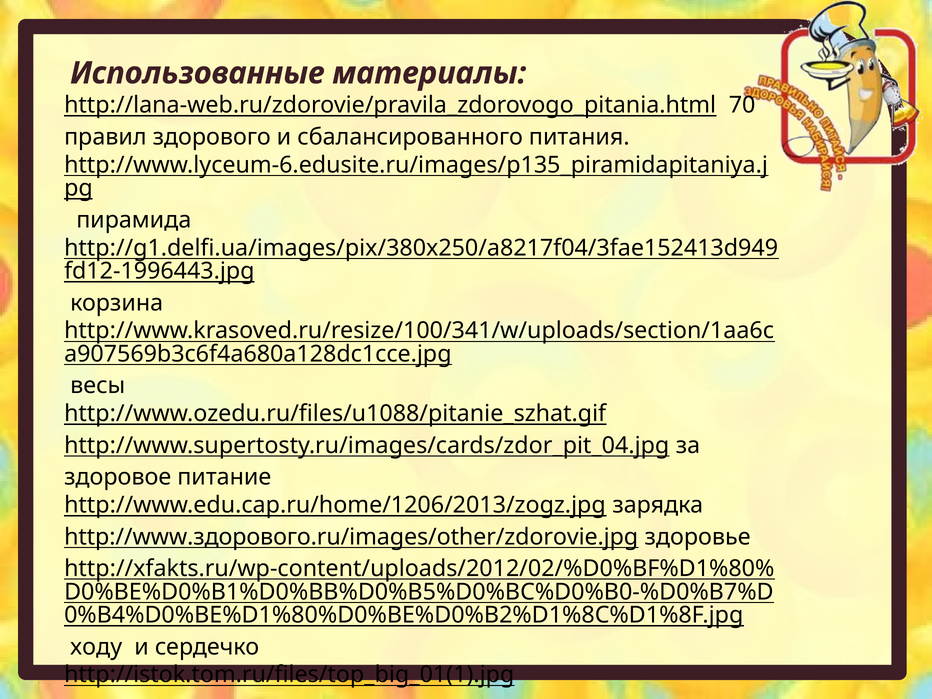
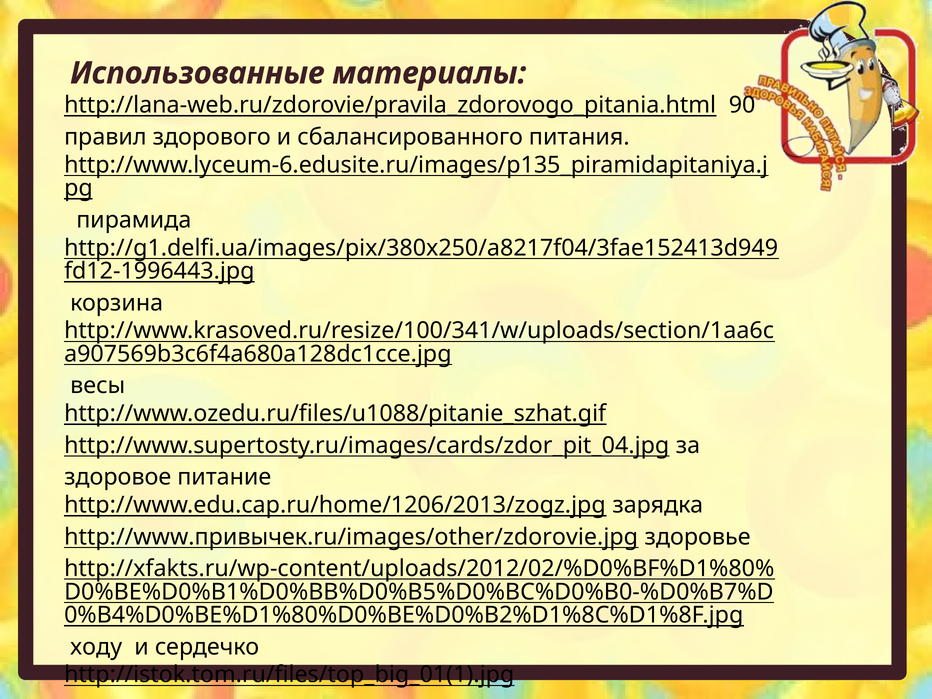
70: 70 -> 90
http://www.здорового.ru/images/other/zdorovie.jpg: http://www.здорового.ru/images/other/zdorovie.jpg -> http://www.привычек.ru/images/other/zdorovie.jpg
